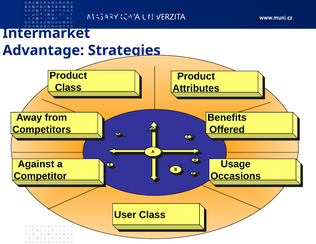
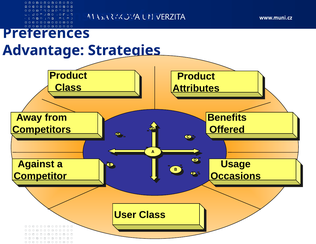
Segmented: Segmented -> Consumers
Intermarket: Intermarket -> Preferences
